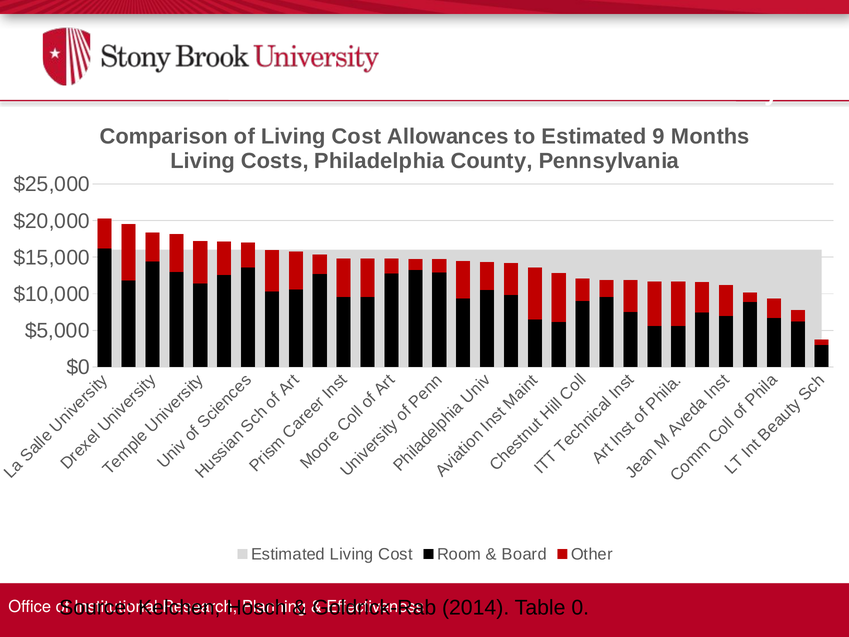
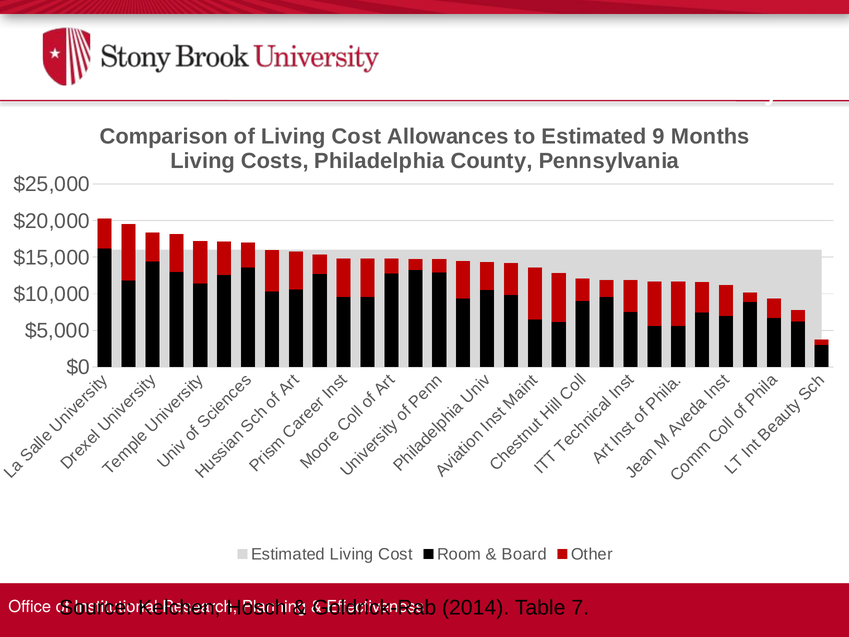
0: 0 -> 7
